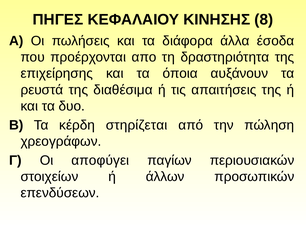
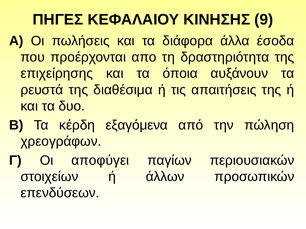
8: 8 -> 9
στηρίζεται: στηρίζεται -> εξαγόμενα
